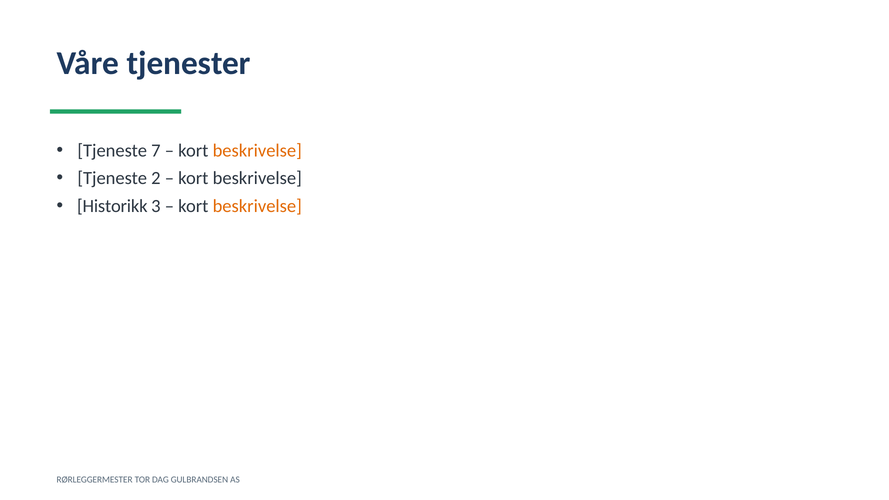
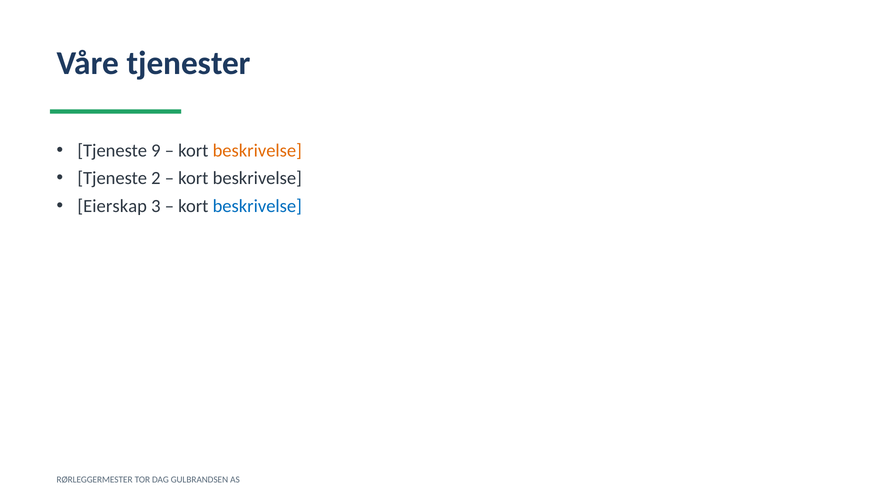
7: 7 -> 9
Historikk: Historikk -> Eierskap
beskrivelse at (257, 206) colour: orange -> blue
